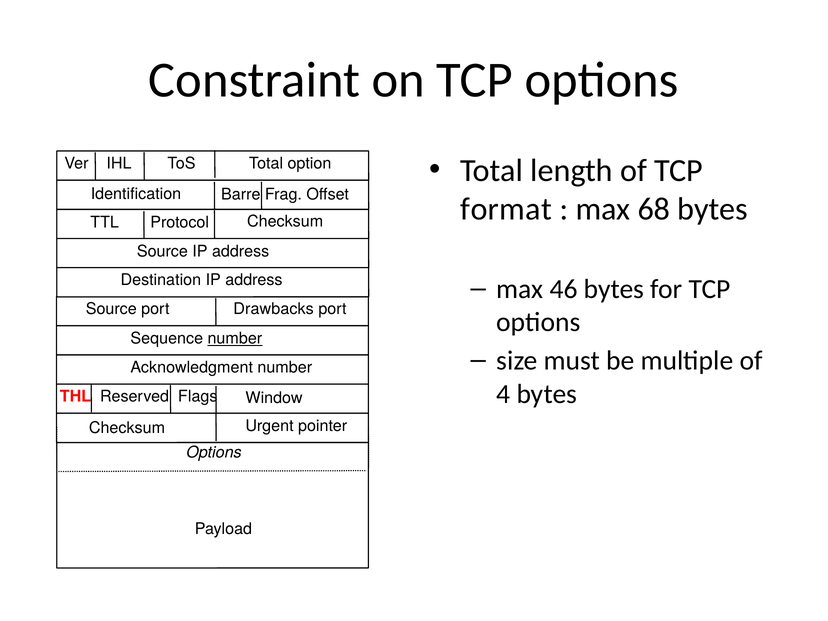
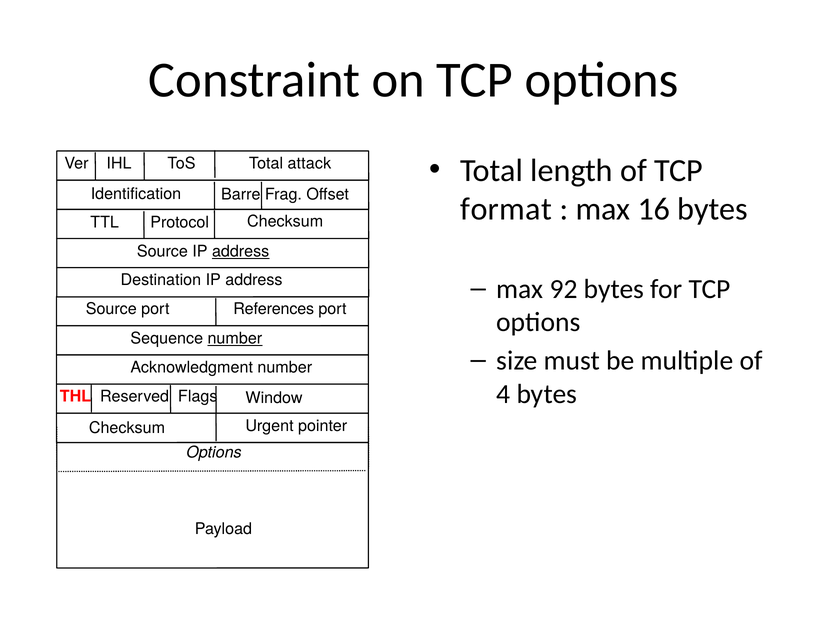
option: option -> attack
68: 68 -> 16
address at (241, 252) underline: none -> present
46: 46 -> 92
Drawbacks: Drawbacks -> References
